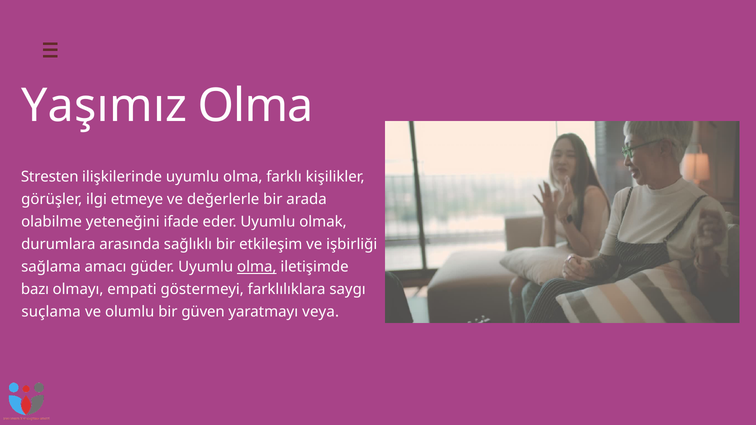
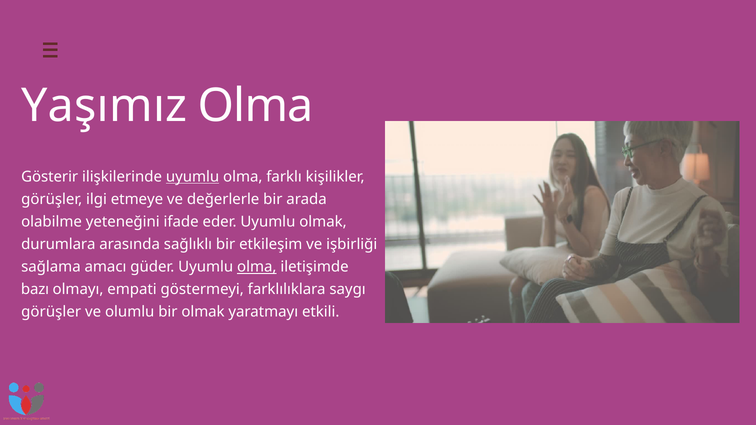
Stresten: Stresten -> Gösterir
uyumlu at (193, 177) underline: none -> present
suçlama at (51, 312): suçlama -> görüşler
bir güven: güven -> olmak
veya: veya -> etkili
